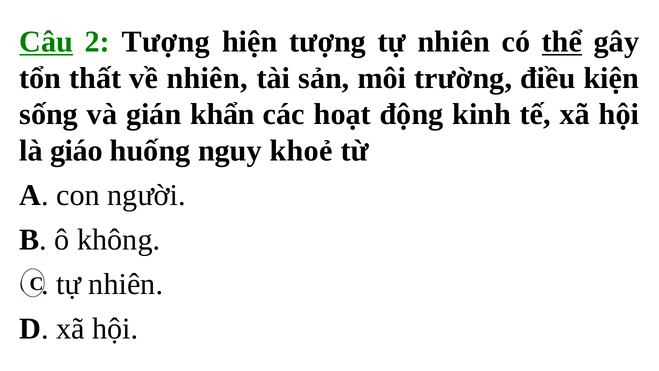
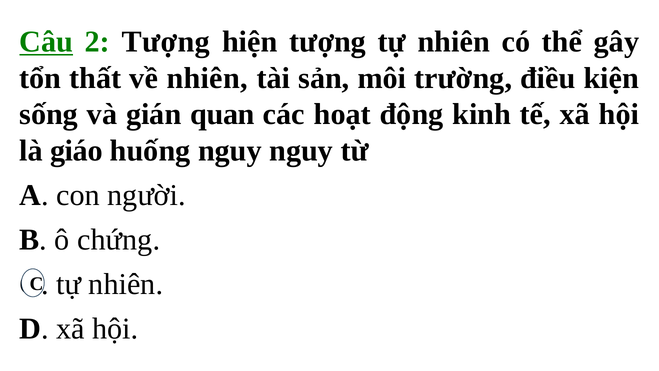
thể underline: present -> none
khẩn: khẩn -> quan
nguy khoẻ: khoẻ -> nguy
không: không -> chứng
